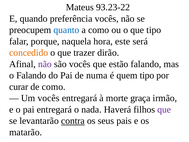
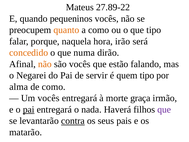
93.23-22: 93.23-22 -> 27.89-22
preferência: preferência -> pequeninos
quanto colour: blue -> orange
este: este -> irão
trazer: trazer -> numa
não at (45, 64) colour: purple -> orange
o Falando: Falando -> Negarei
numa: numa -> servir
curar: curar -> alma
pai at (29, 109) underline: none -> present
